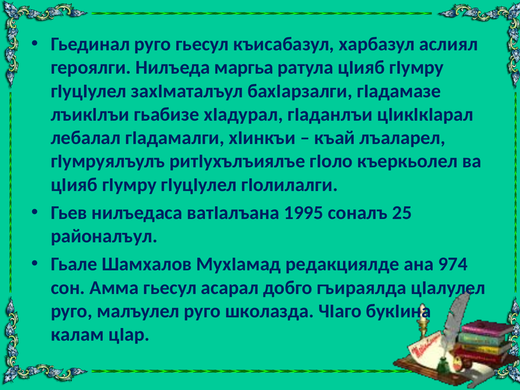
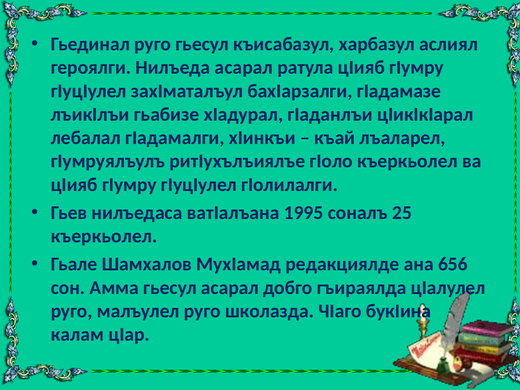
Нилъеда маргьа: маргьа -> асарал
районалъул at (104, 236): районалъул -> къеркьолел
974: 974 -> 656
